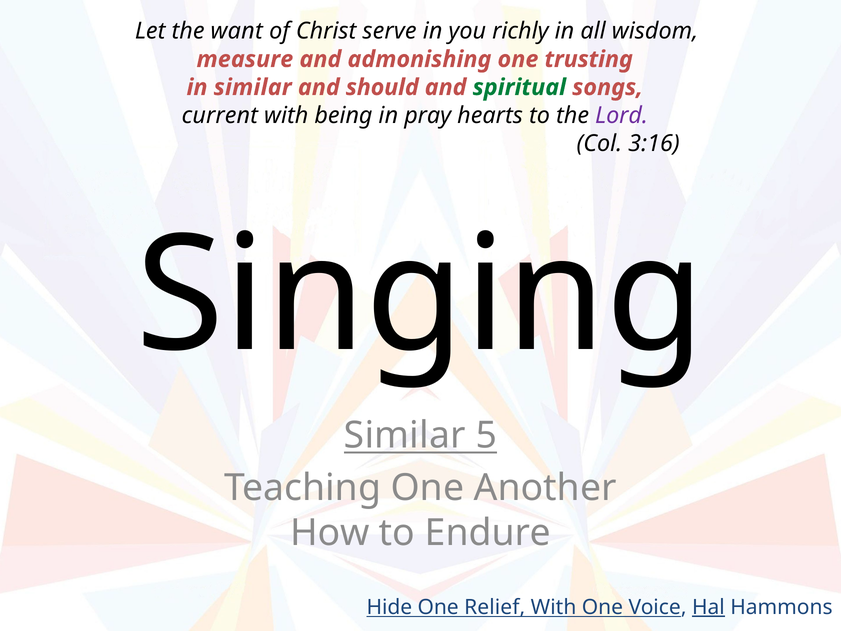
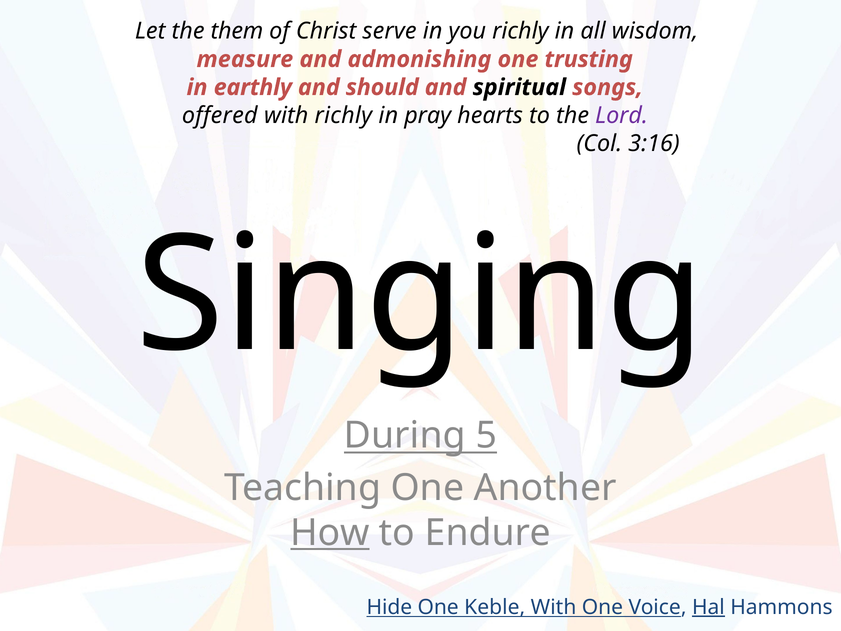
want: want -> them
in similar: similar -> earthly
spiritual colour: green -> black
current: current -> offered
with being: being -> richly
Similar at (405, 435): Similar -> During
How underline: none -> present
Relief: Relief -> Keble
